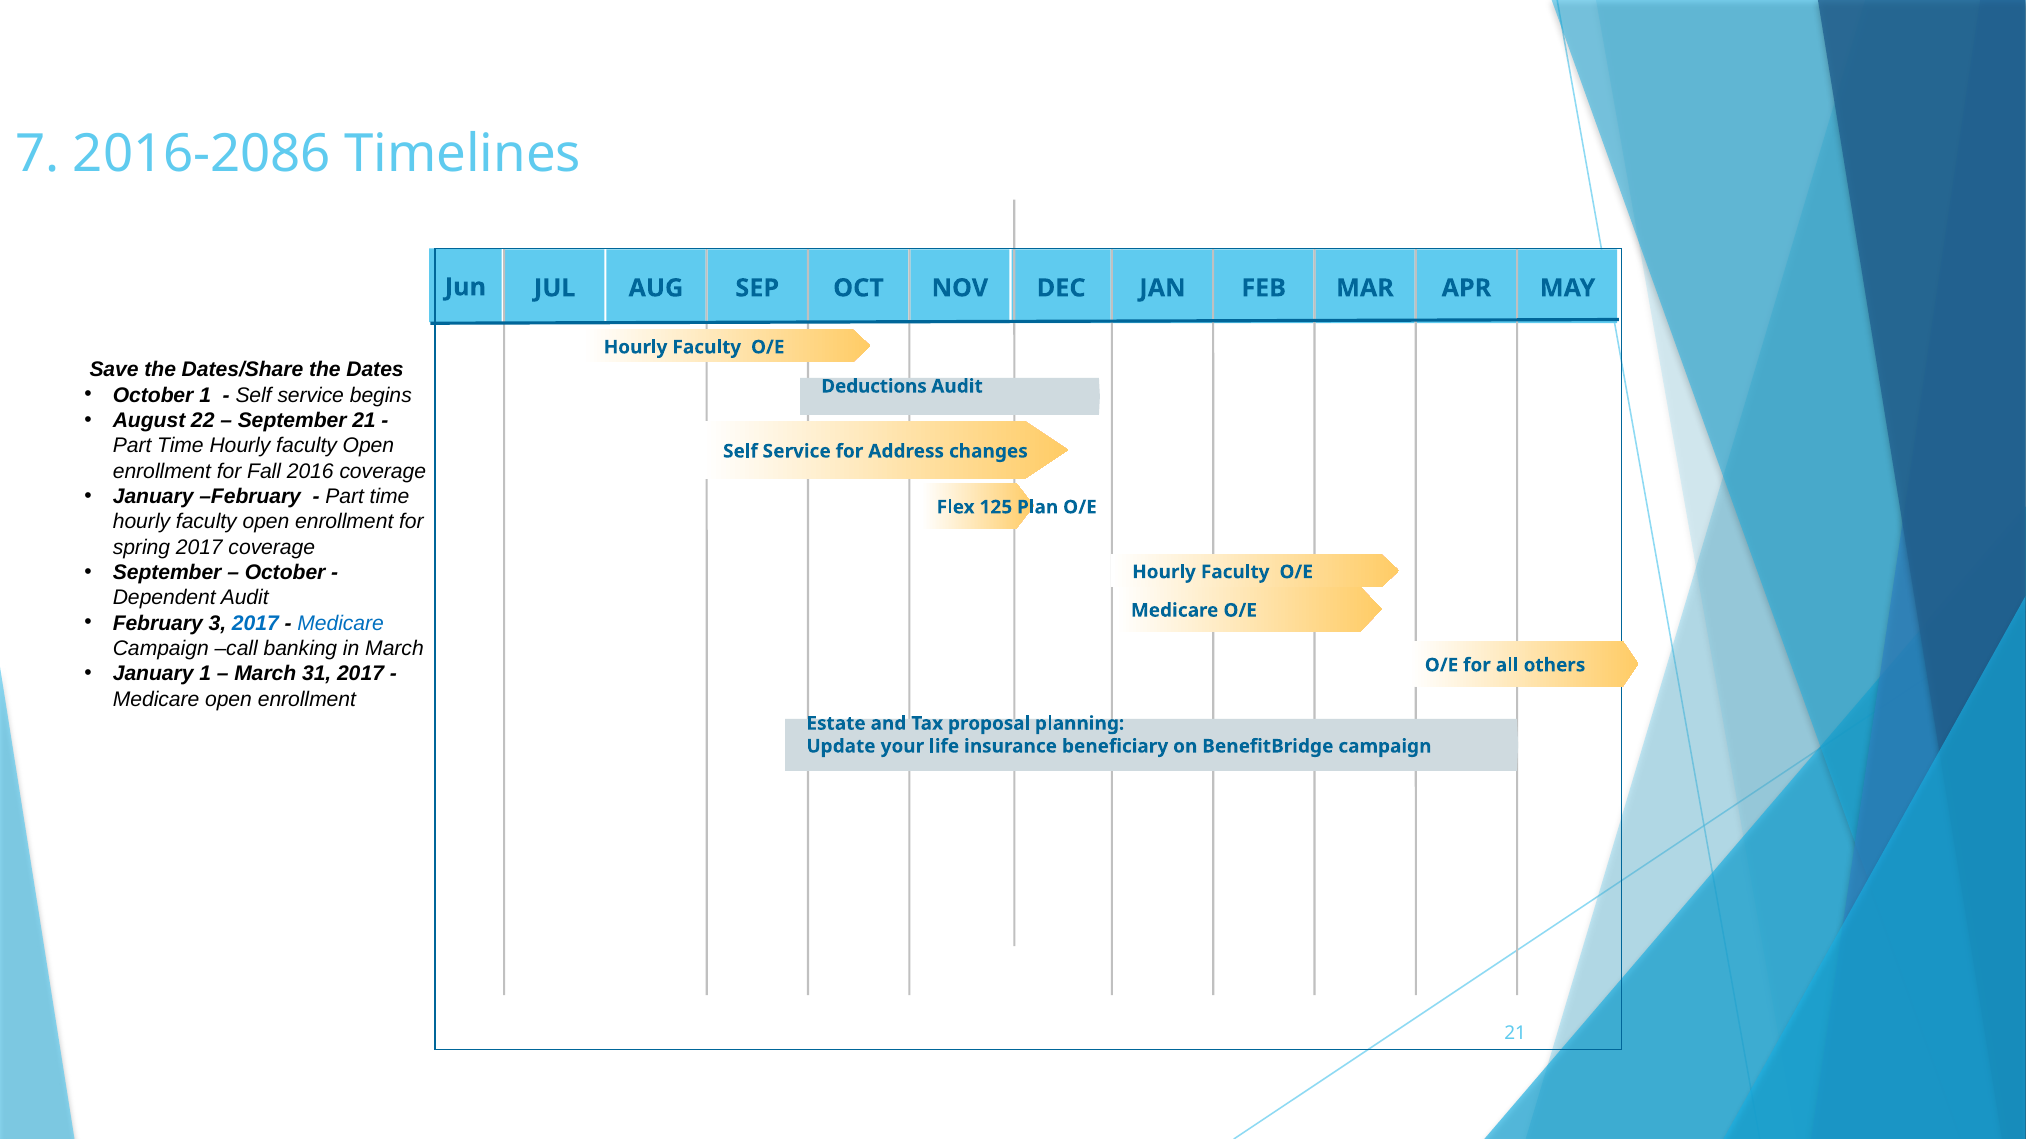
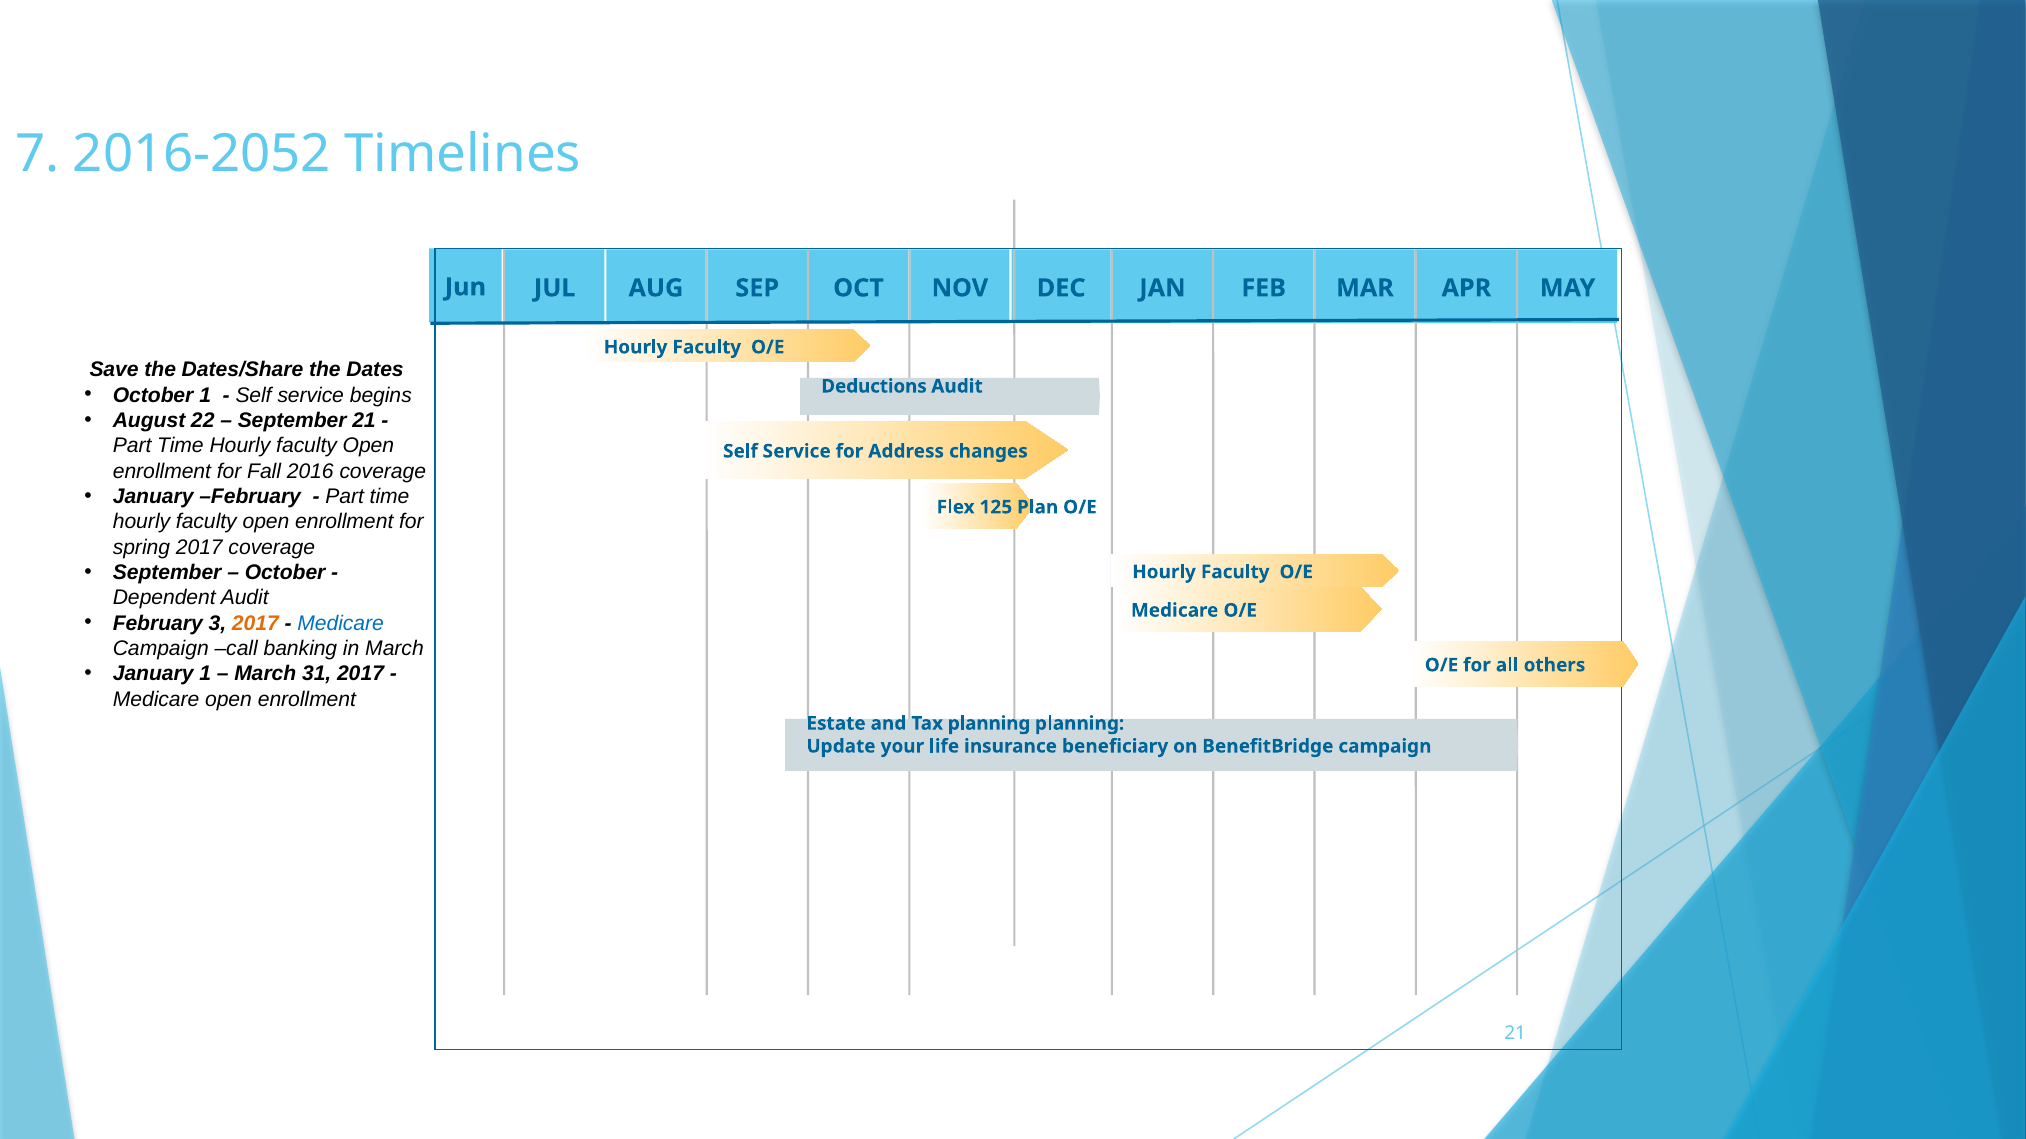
2016-2086: 2016-2086 -> 2016-2052
2017 at (255, 624) colour: blue -> orange
Tax proposal: proposal -> planning
